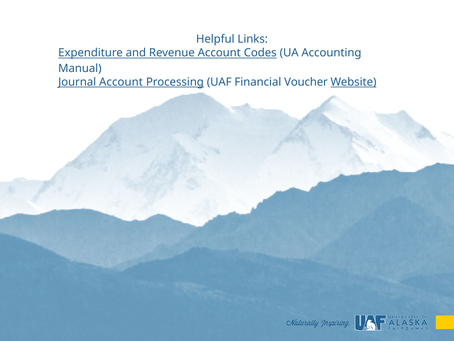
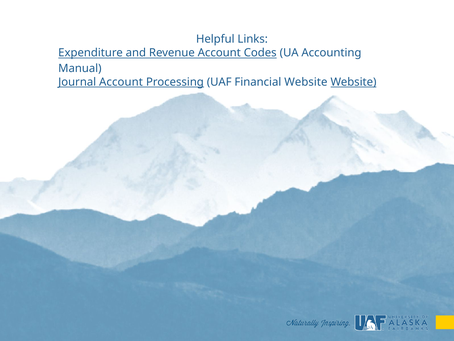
Financial Voucher: Voucher -> Website
